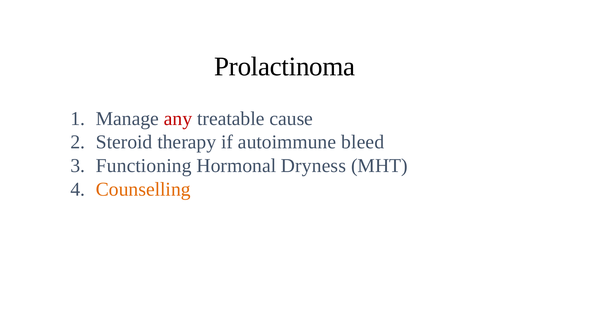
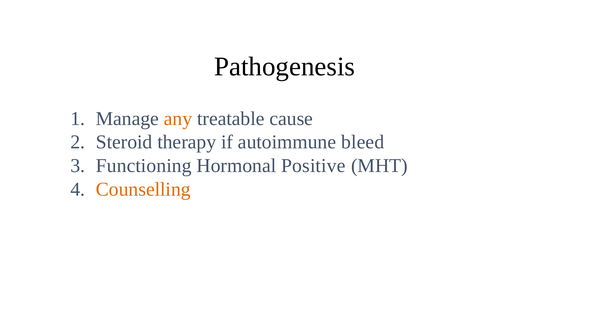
Prolactinoma: Prolactinoma -> Pathogenesis
any colour: red -> orange
Dryness: Dryness -> Positive
